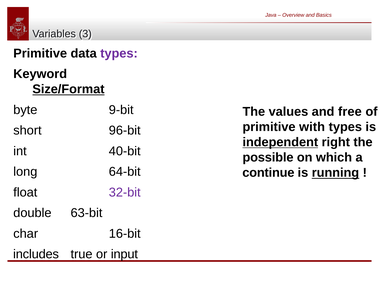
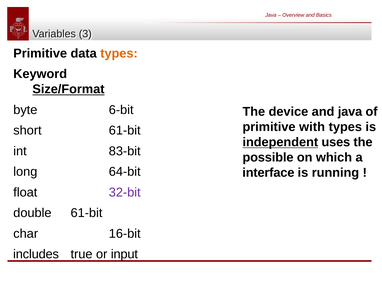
types at (119, 53) colour: purple -> orange
9-bit: 9-bit -> 6-bit
values: values -> device
and free: free -> java
short 96-bit: 96-bit -> 61-bit
right: right -> uses
40-bit: 40-bit -> 83-bit
continue: continue -> interface
running underline: present -> none
double 63-bit: 63-bit -> 61-bit
